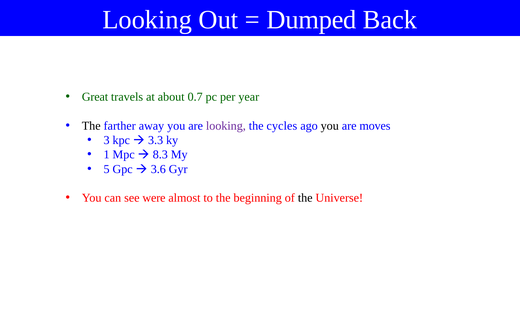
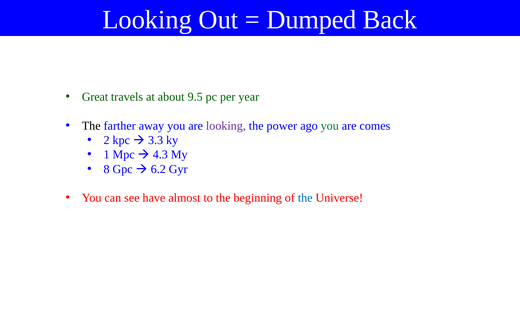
0.7: 0.7 -> 9.5
cycles: cycles -> power
you at (330, 126) colour: black -> green
moves: moves -> comes
3: 3 -> 2
8.3: 8.3 -> 4.3
5: 5 -> 8
3.6: 3.6 -> 6.2
were: were -> have
the at (305, 198) colour: black -> blue
